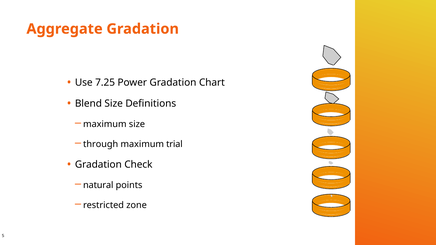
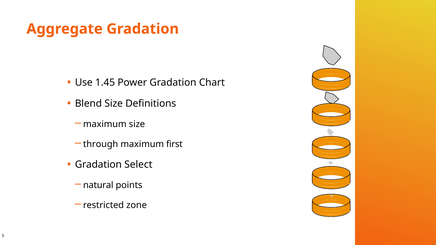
7.25: 7.25 -> 1.45
trial: trial -> first
Check: Check -> Select
